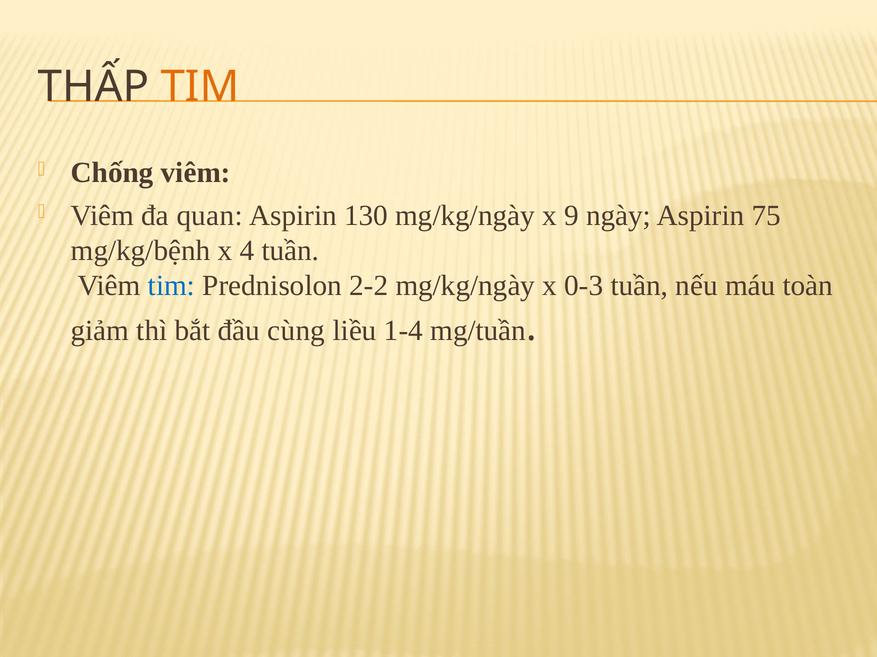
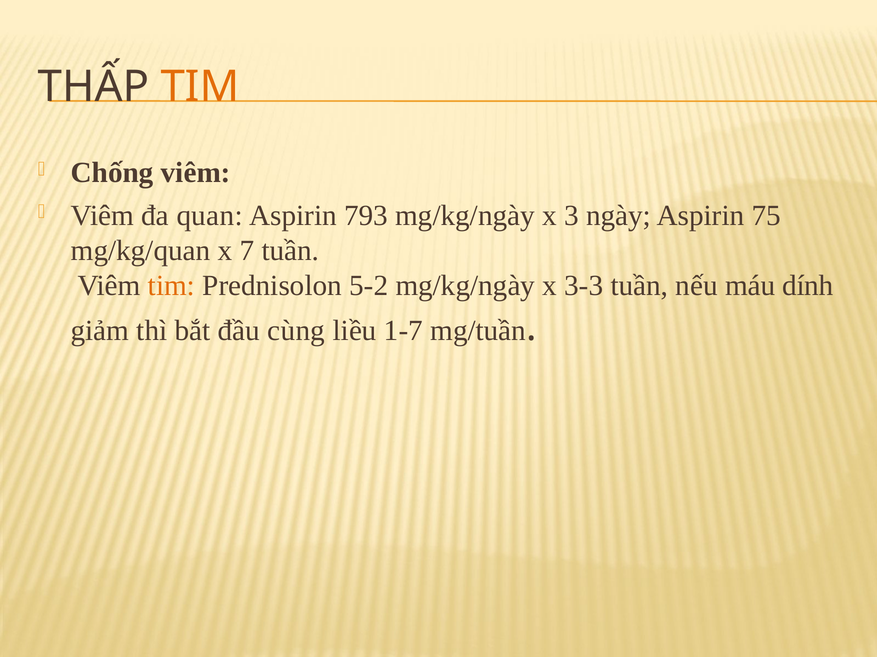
130: 130 -> 793
9: 9 -> 3
mg/kg/bệnh: mg/kg/bệnh -> mg/kg/quan
4: 4 -> 7
tim at (171, 286) colour: blue -> orange
2-2: 2-2 -> 5-2
0-3: 0-3 -> 3-3
toàn: toàn -> dính
1-4: 1-4 -> 1-7
